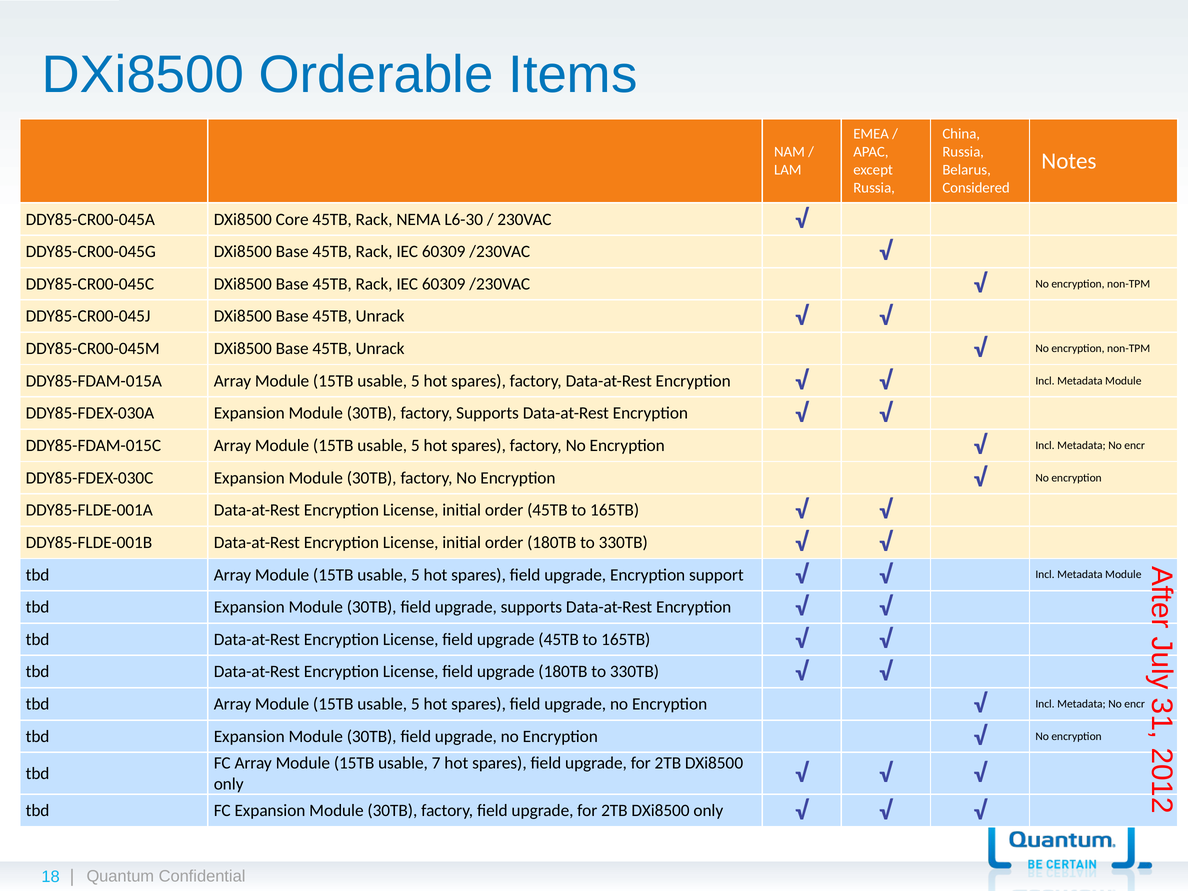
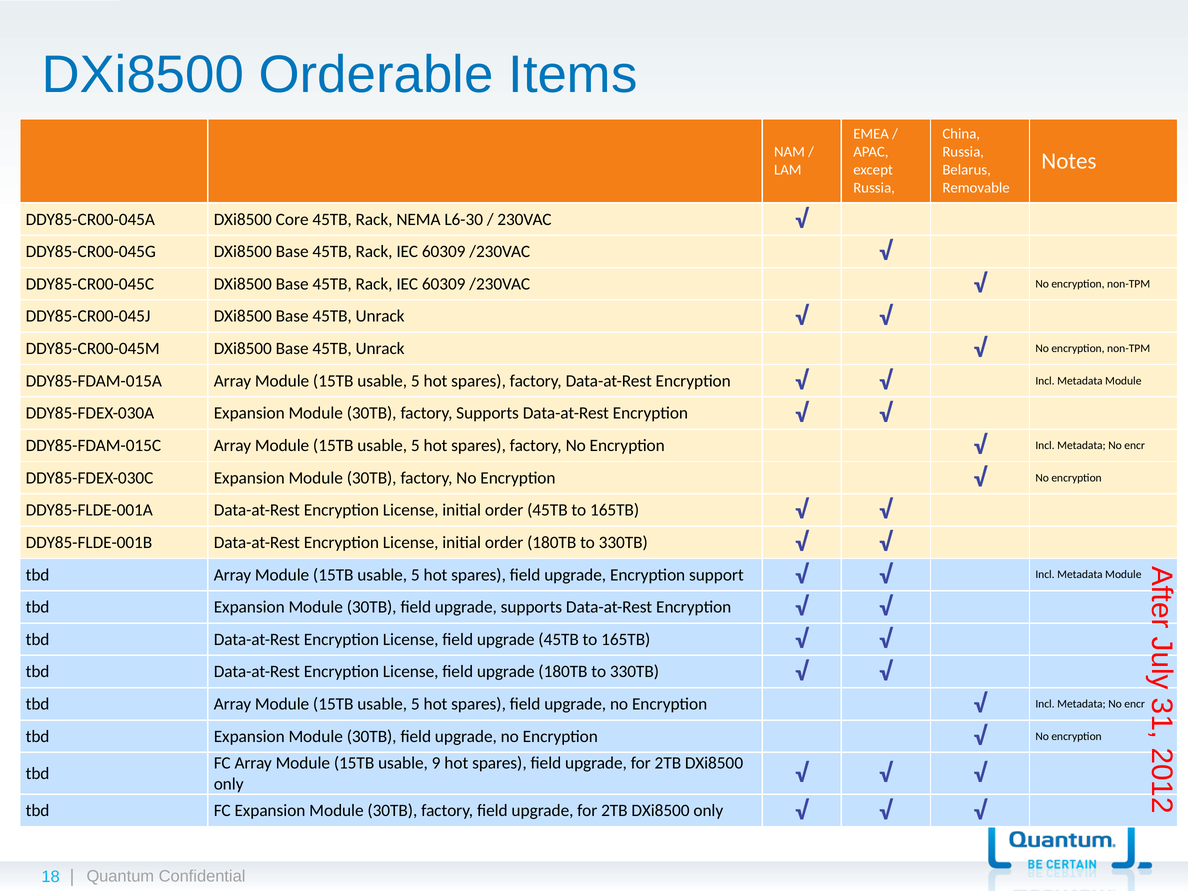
Considered: Considered -> Removable
7: 7 -> 9
